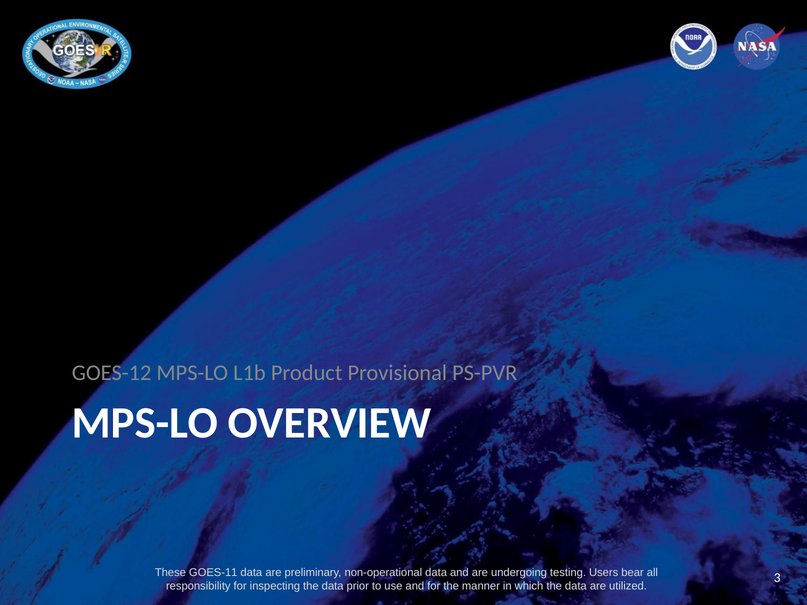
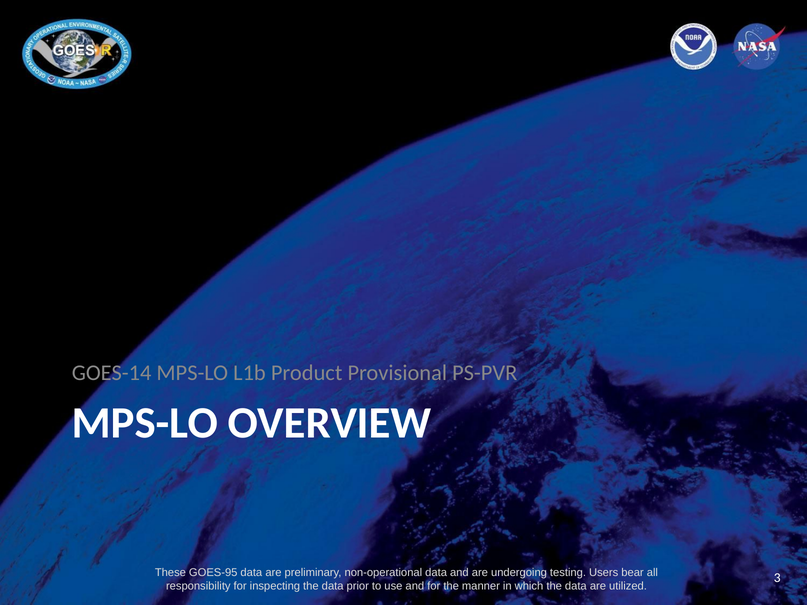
GOES-12: GOES-12 -> GOES-14
GOES-11: GOES-11 -> GOES-95
